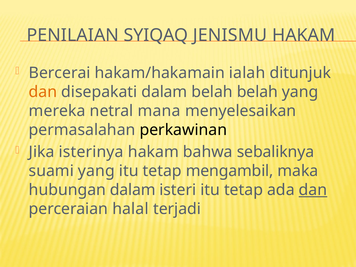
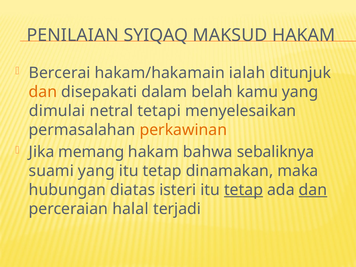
JENISMU: JENISMU -> MAKSUD
belah belah: belah -> kamu
mereka: mereka -> dimulai
mana: mana -> tetapi
perkawinan colour: black -> orange
isterinya: isterinya -> memang
mengambil: mengambil -> dinamakan
hubungan dalam: dalam -> diatas
tetap at (244, 190) underline: none -> present
